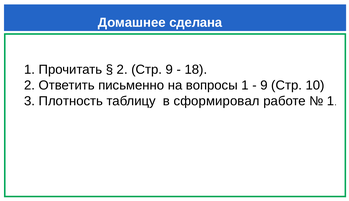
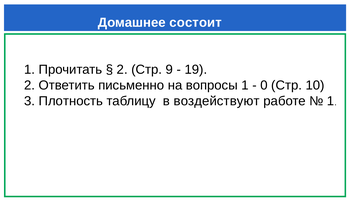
сделана: сделана -> состоит
18: 18 -> 19
9 at (264, 86): 9 -> 0
сформировал: сформировал -> воздействуют
